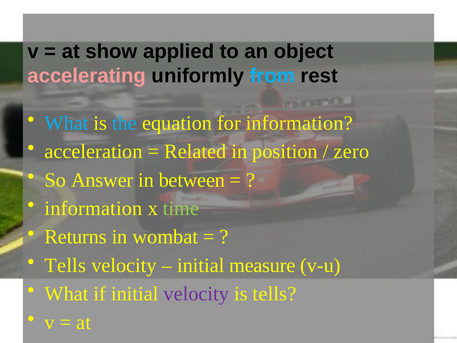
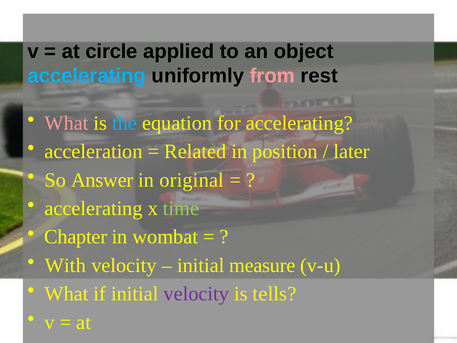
show: show -> circle
accelerating at (87, 76) colour: pink -> light blue
from colour: light blue -> pink
What at (67, 123) colour: light blue -> pink
for information: information -> accelerating
zero: zero -> later
between: between -> original
information at (94, 208): information -> accelerating
Returns: Returns -> Chapter
Tells at (65, 265): Tells -> With
